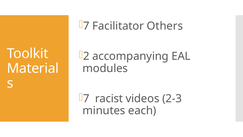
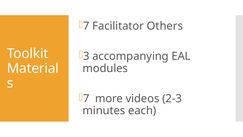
2: 2 -> 3
racist: racist -> more
